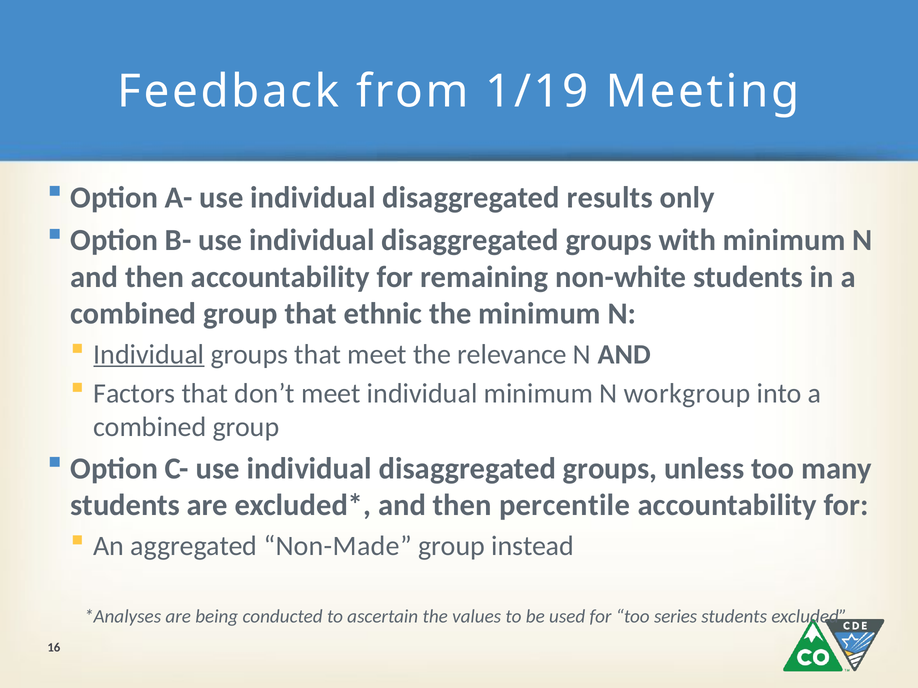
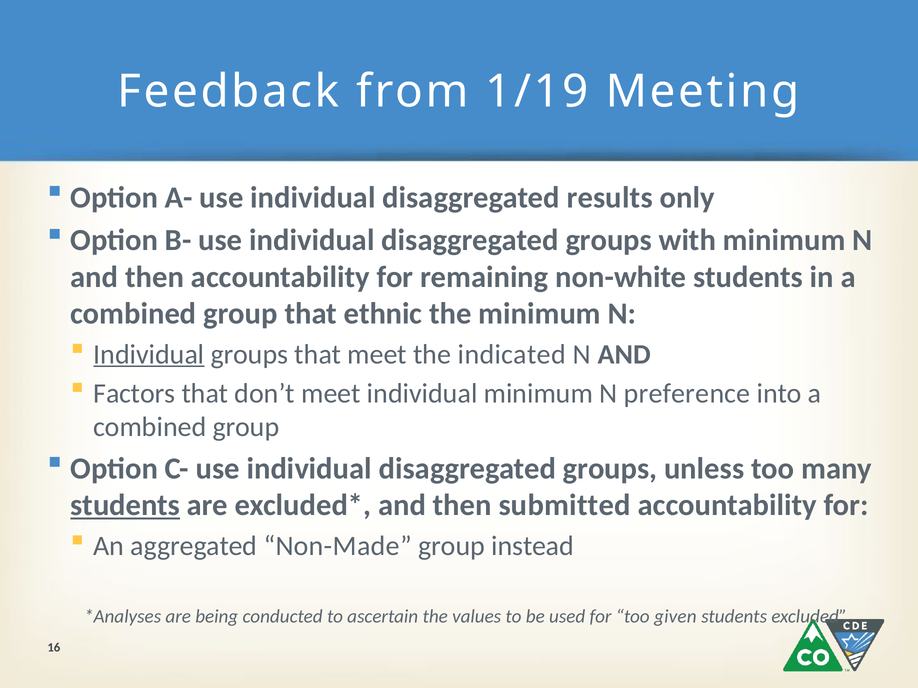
relevance: relevance -> indicated
workgroup: workgroup -> preference
students at (125, 506) underline: none -> present
percentile: percentile -> submitted
series: series -> given
